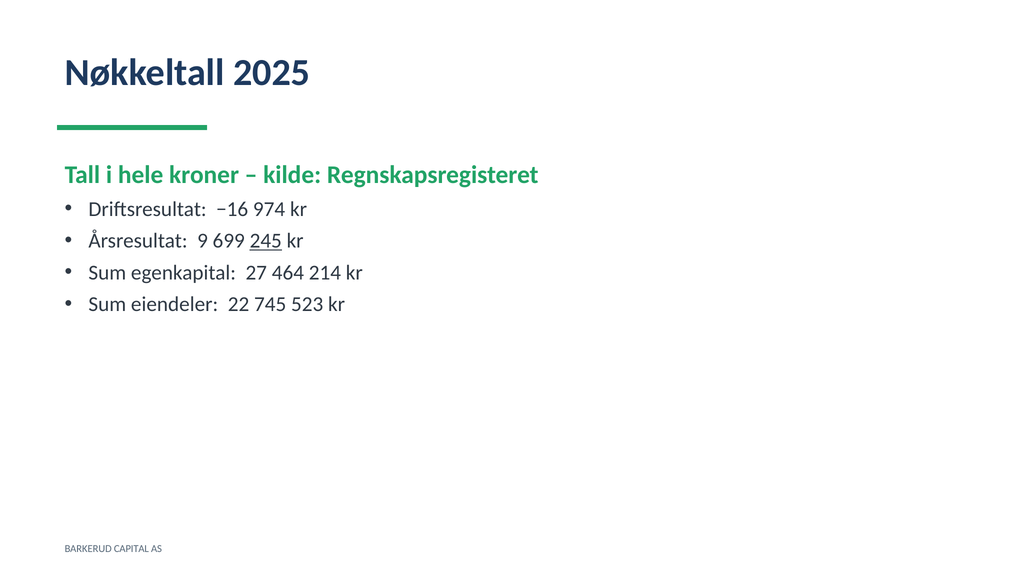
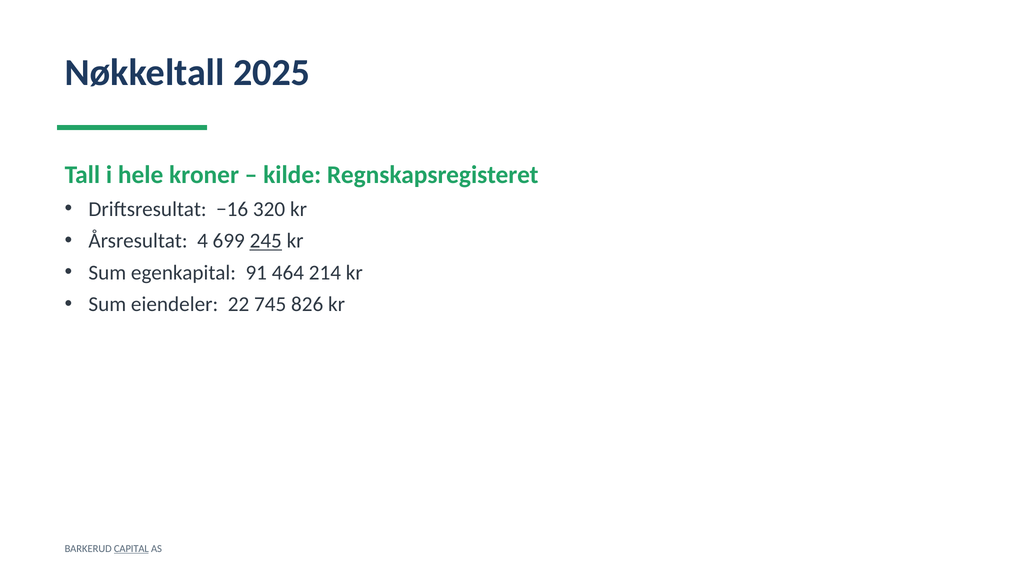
974: 974 -> 320
9: 9 -> 4
27: 27 -> 91
523: 523 -> 826
CAPITAL underline: none -> present
